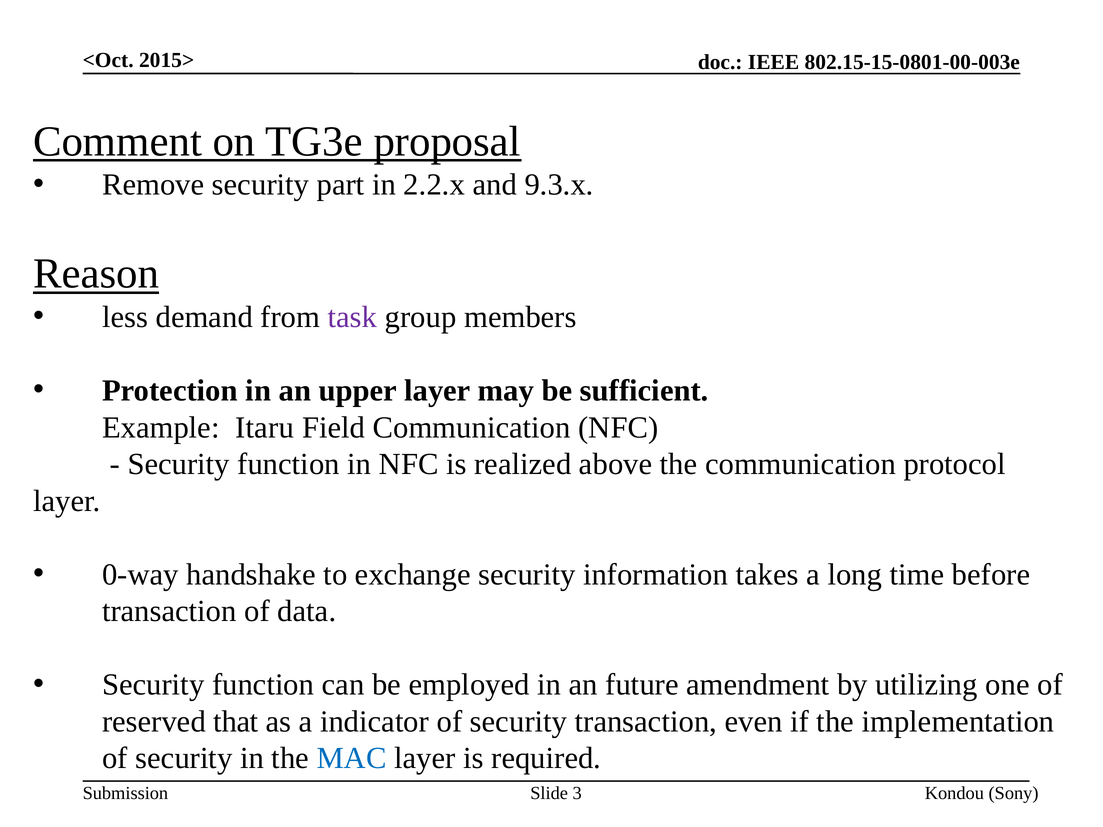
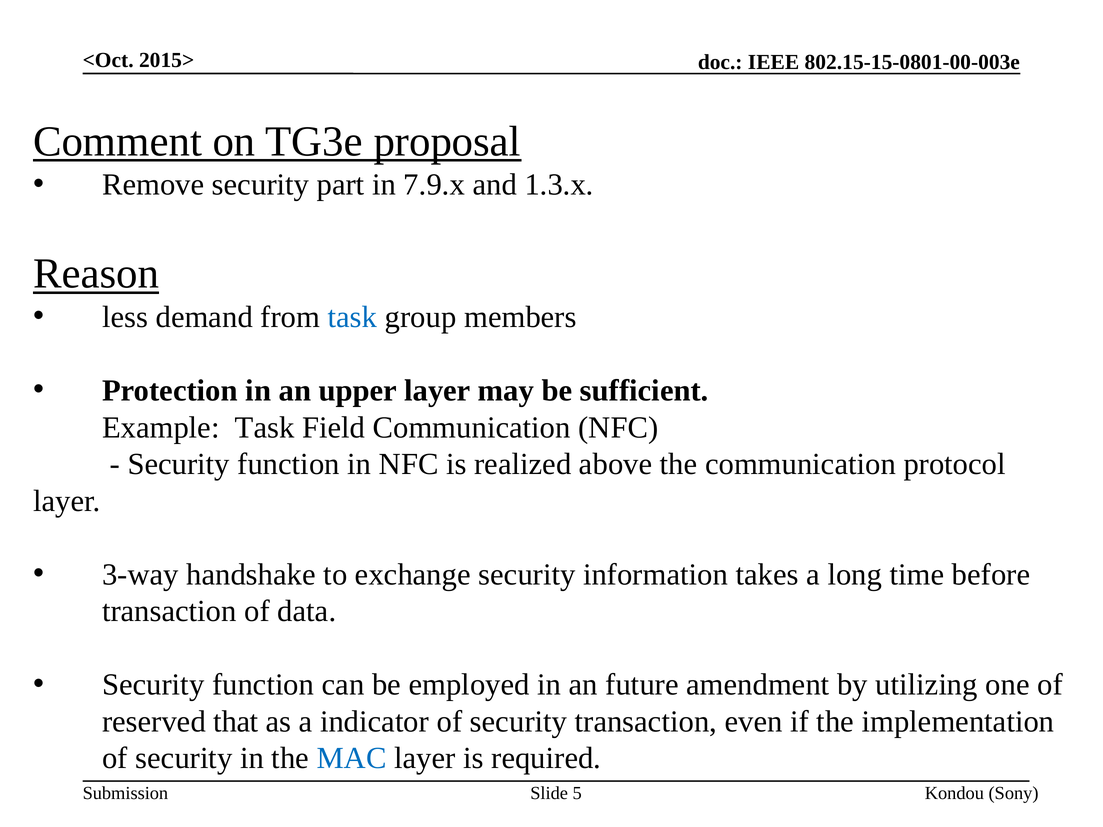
2.2.x: 2.2.x -> 7.9.x
9.3.x: 9.3.x -> 1.3.x
task at (353, 317) colour: purple -> blue
Example Itaru: Itaru -> Task
0-way: 0-way -> 3-way
3: 3 -> 5
